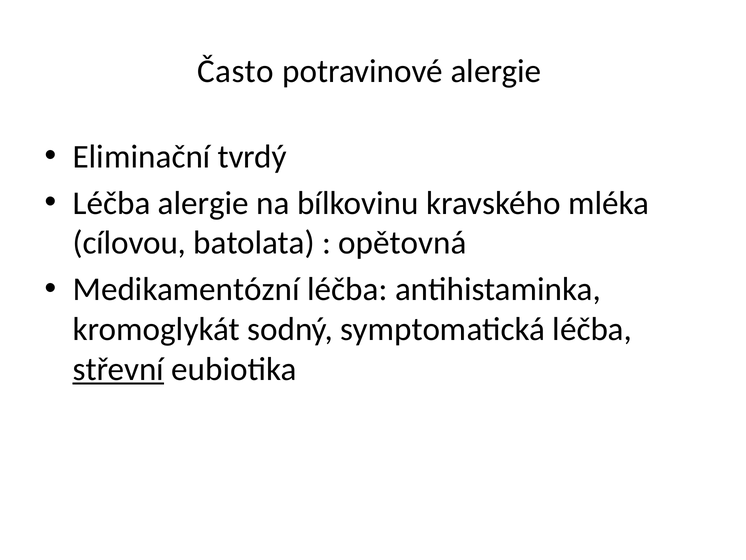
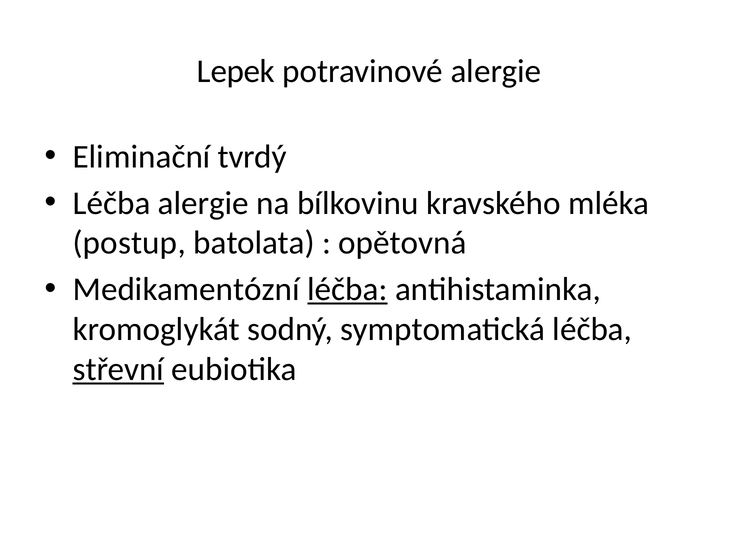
Často: Často -> Lepek
cílovou: cílovou -> postup
léčba at (347, 289) underline: none -> present
